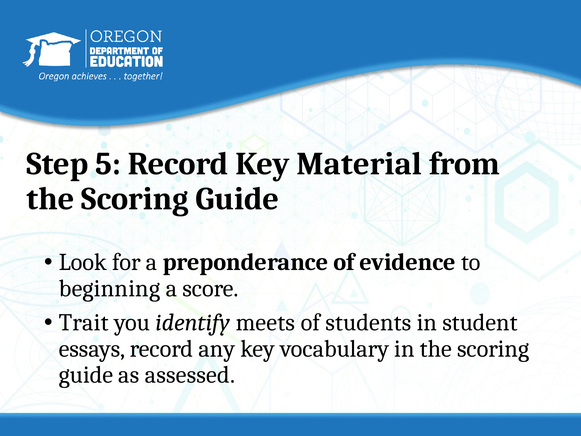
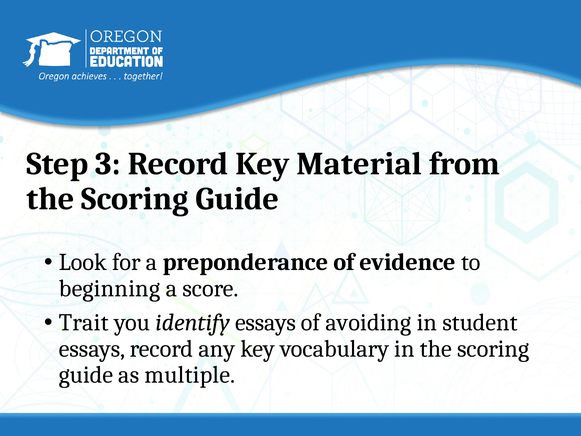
5: 5 -> 3
identify meets: meets -> essays
students: students -> avoiding
assessed: assessed -> multiple
